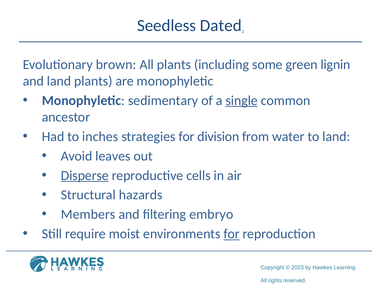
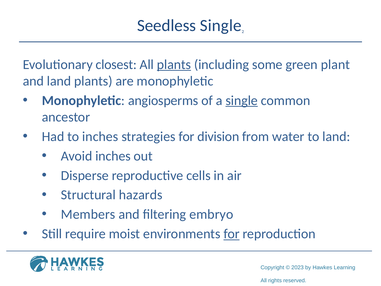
Seedless Dated: Dated -> Single
brown: brown -> closest
plants at (174, 64) underline: none -> present
lignin: lignin -> plant
sedimentary: sedimentary -> angiosperms
Avoid leaves: leaves -> inches
Disperse underline: present -> none
